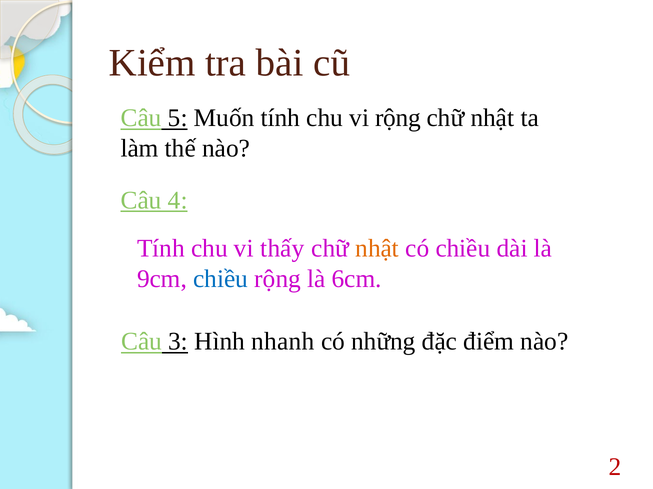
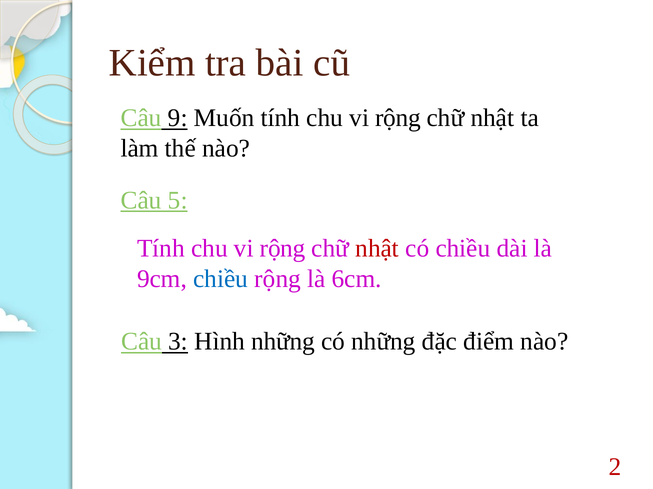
5: 5 -> 9
4: 4 -> 5
thấy at (282, 249): thấy -> rộng
nhật at (377, 249) colour: orange -> red
Hình nhanh: nhanh -> những
